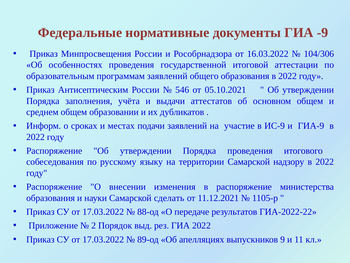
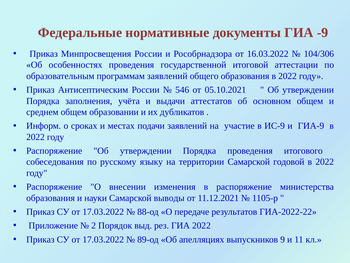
надзору: надзору -> годовой
сделать: сделать -> выводы
